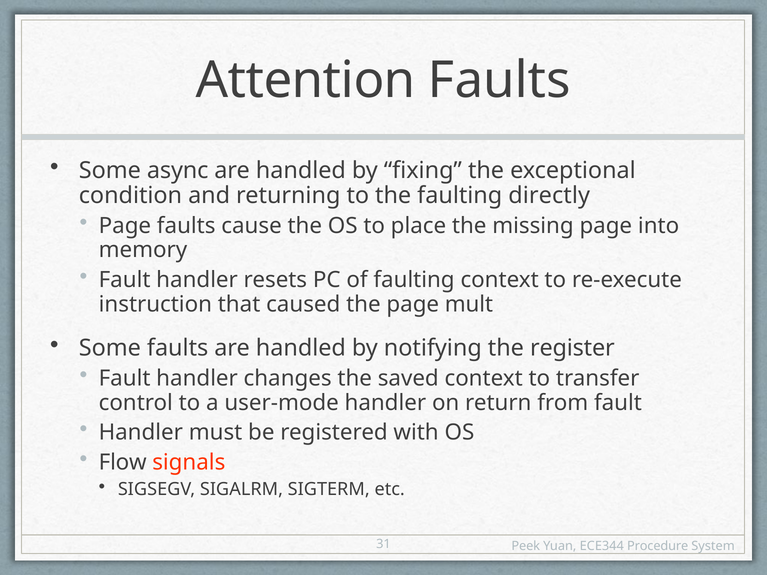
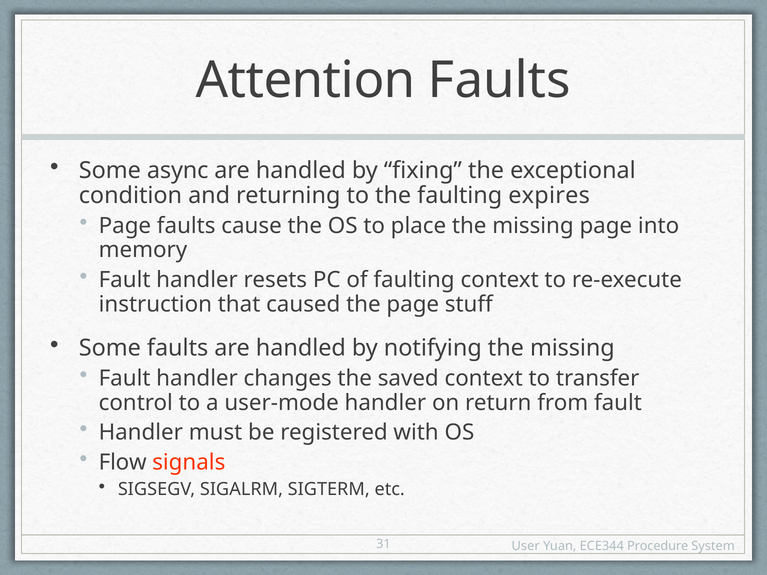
directly: directly -> expires
mult: mult -> stuff
notifying the register: register -> missing
Peek: Peek -> User
